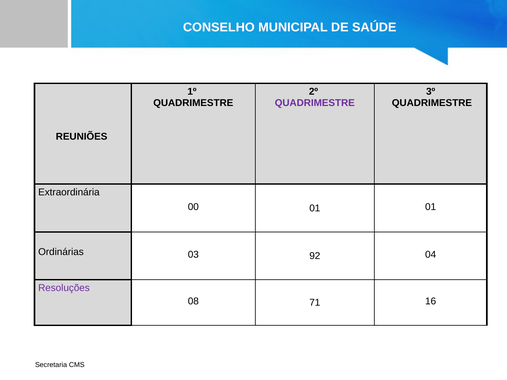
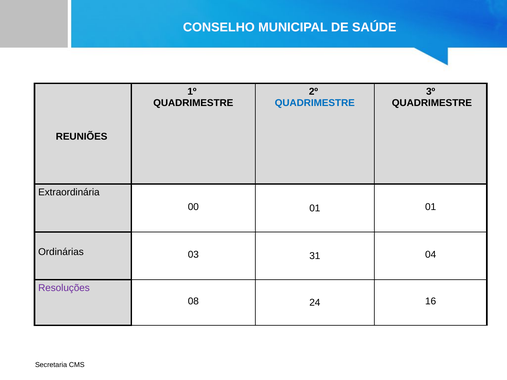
QUADRIMESTRE at (315, 103) colour: purple -> blue
92: 92 -> 31
71: 71 -> 24
